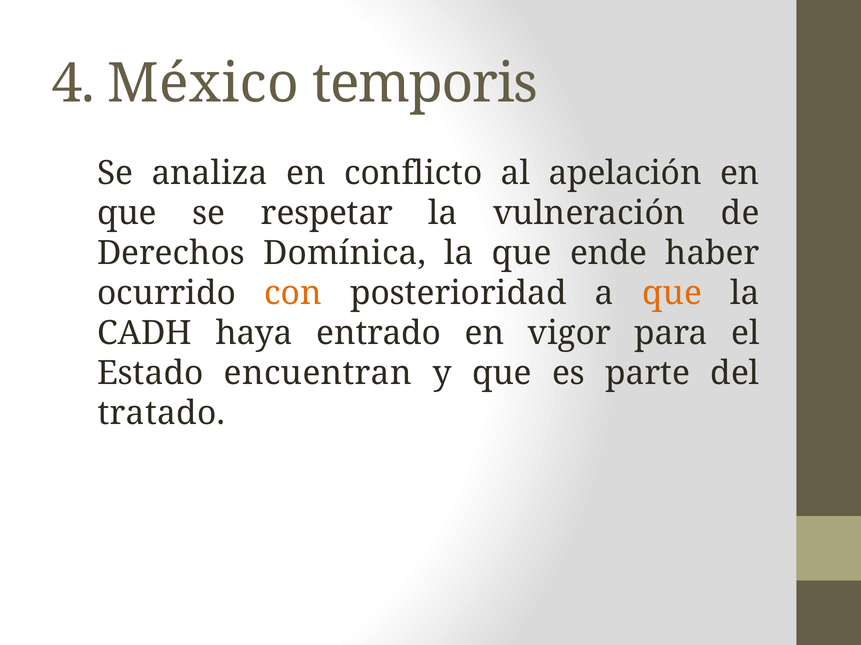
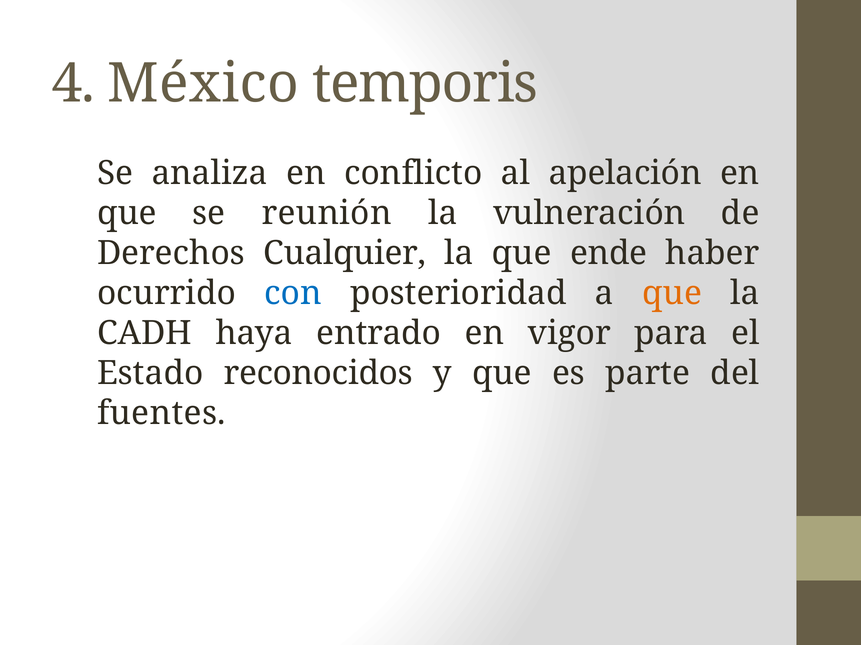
respetar: respetar -> reunión
Domínica: Domínica -> Cualquier
con colour: orange -> blue
encuentran: encuentran -> reconocidos
tratado: tratado -> fuentes
